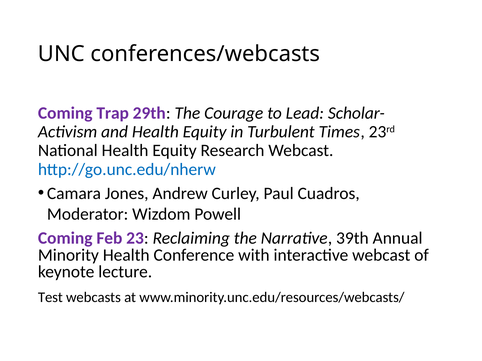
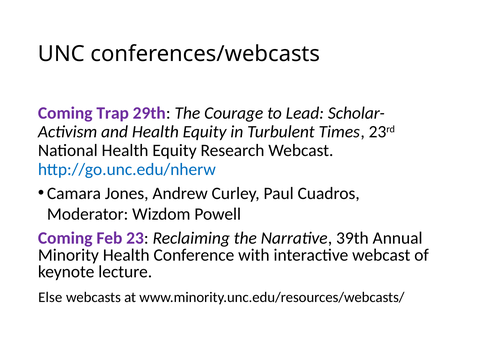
Test: Test -> Else
